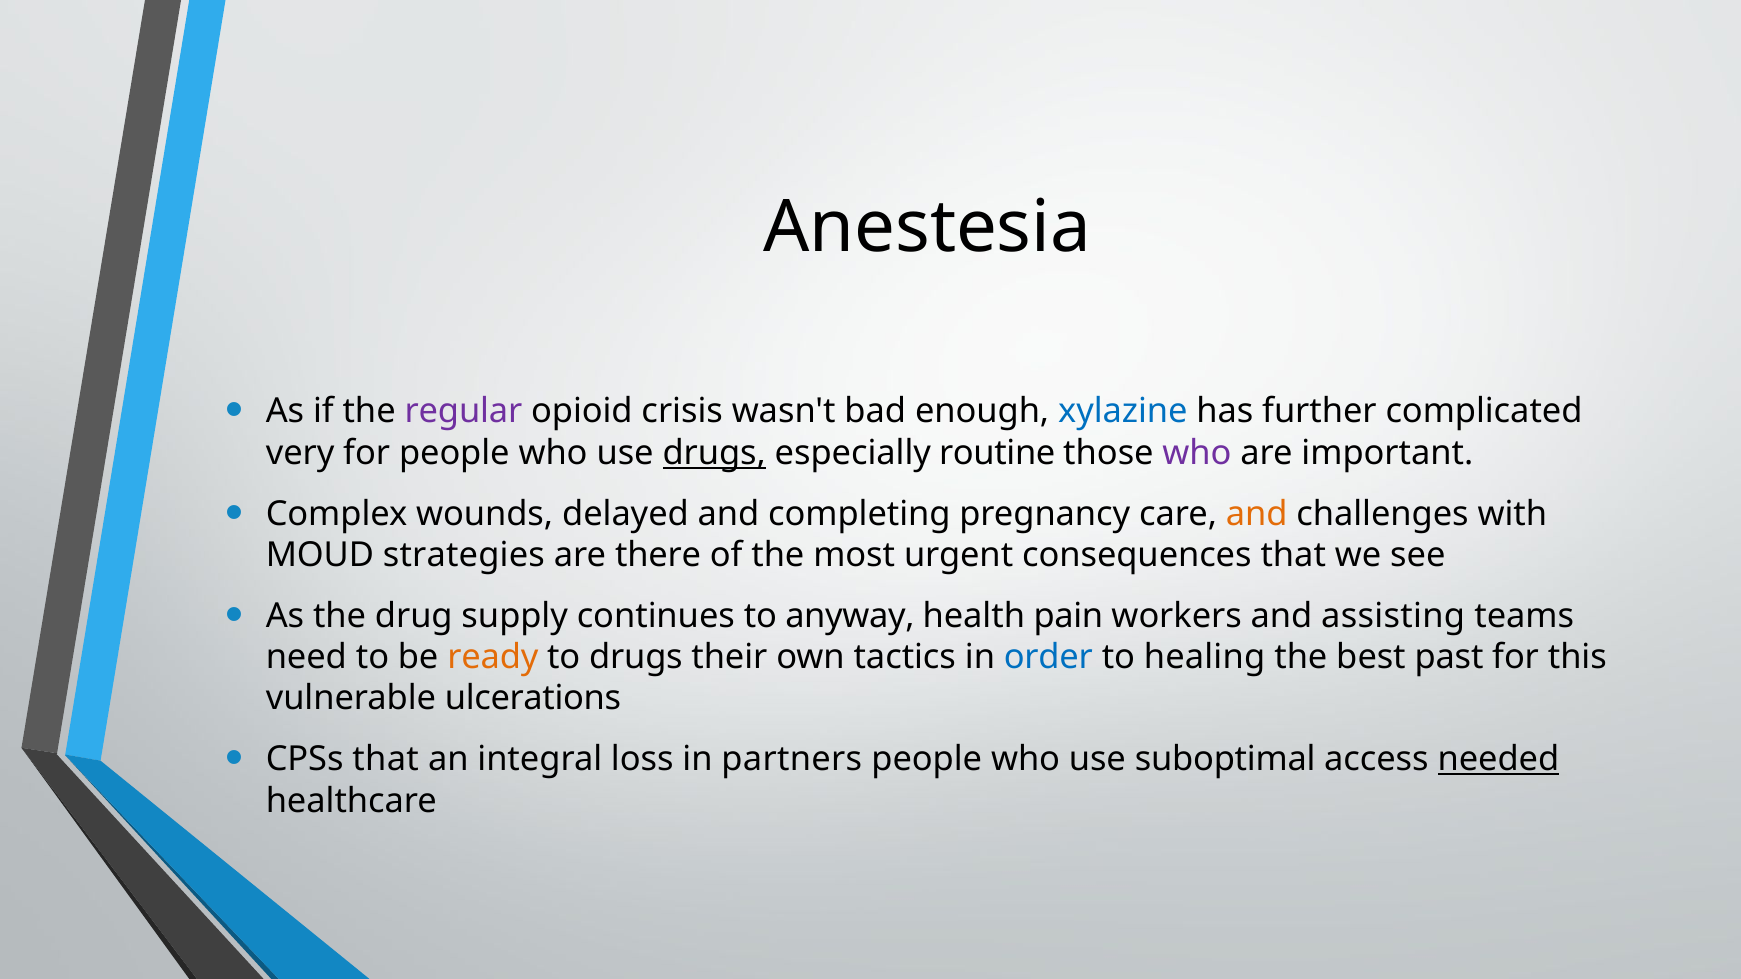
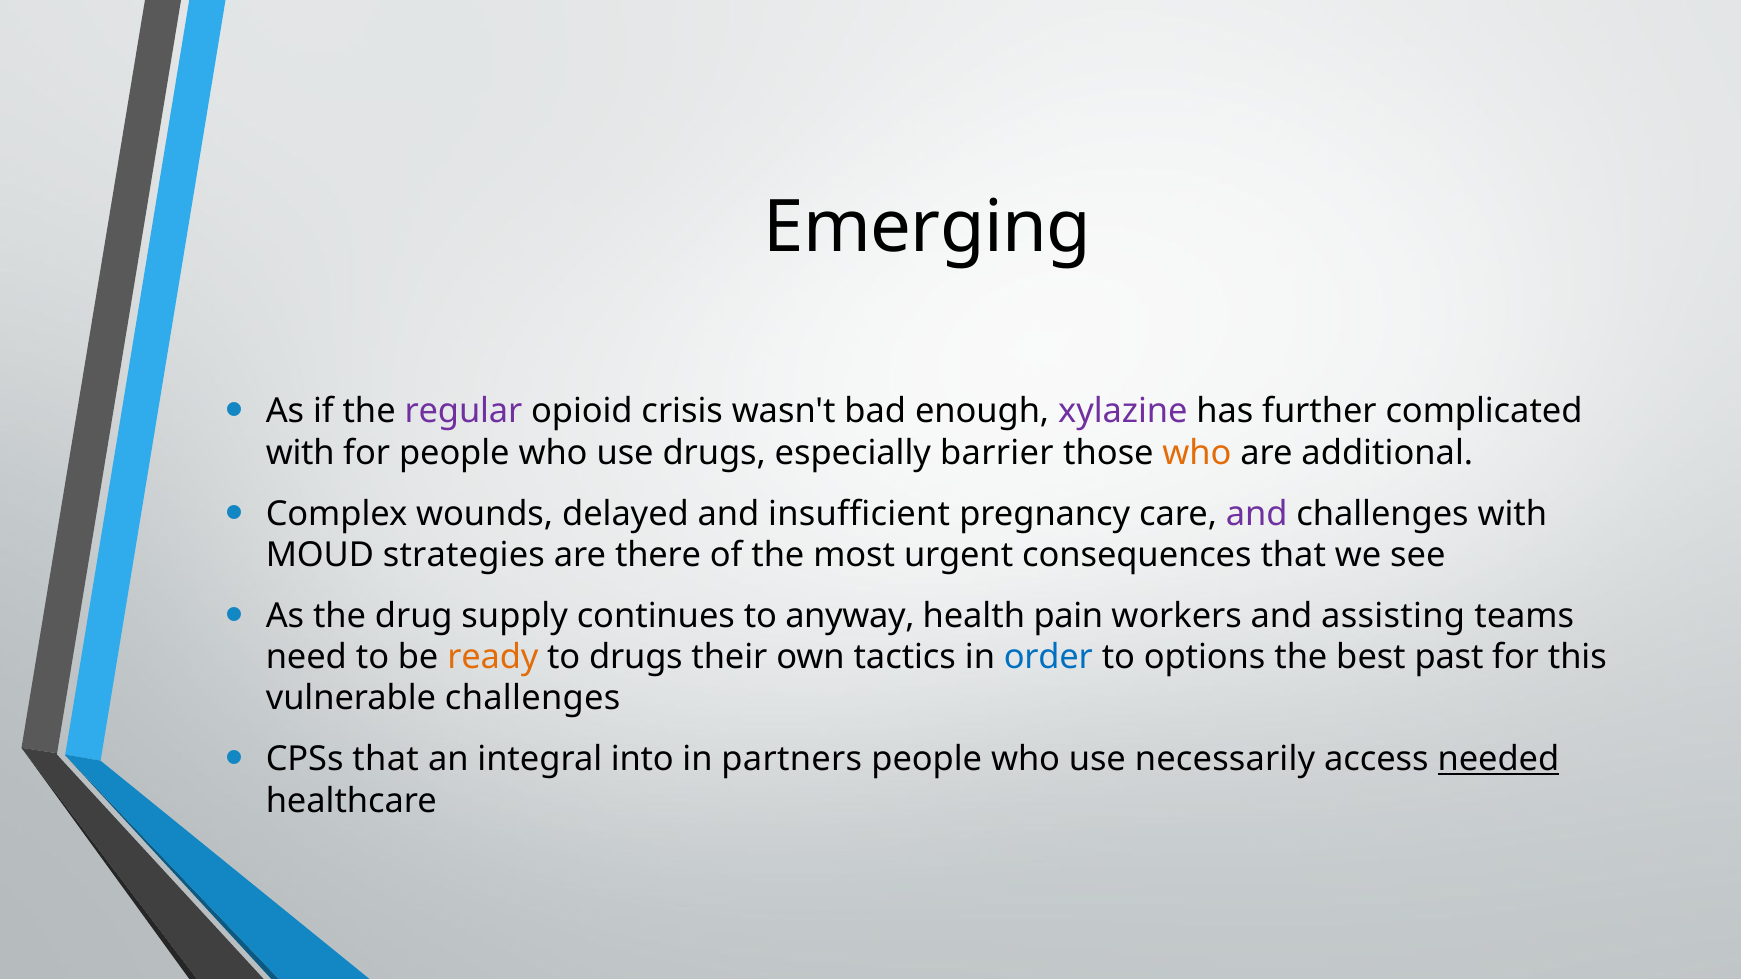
Anestesia: Anestesia -> Emerging
xylazine colour: blue -> purple
very at (300, 453): very -> with
drugs at (714, 453) underline: present -> none
routine: routine -> barrier
who at (1197, 453) colour: purple -> orange
important: important -> additional
completing: completing -> insufficient
and at (1257, 514) colour: orange -> purple
healing: healing -> options
vulnerable ulcerations: ulcerations -> challenges
loss: loss -> into
suboptimal: suboptimal -> necessarily
